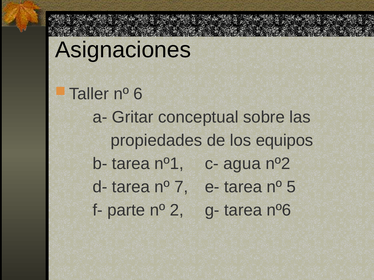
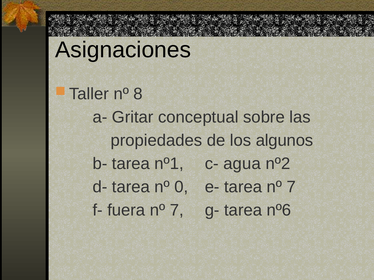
6: 6 -> 8
equipos: equipos -> algunos
7: 7 -> 0
tarea nº 5: 5 -> 7
parte: parte -> fuera
2 at (177, 210): 2 -> 7
